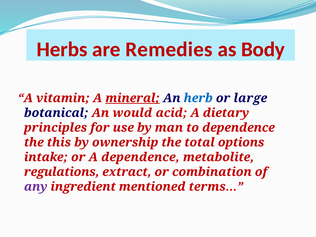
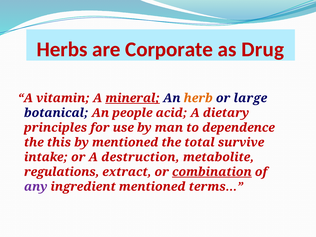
Remedies: Remedies -> Corporate
Body: Body -> Drug
herb colour: blue -> orange
would: would -> people
by ownership: ownership -> mentioned
options: options -> survive
A dependence: dependence -> destruction
combination underline: none -> present
